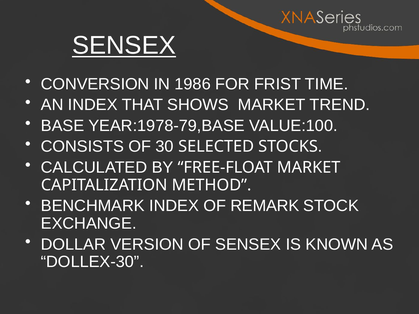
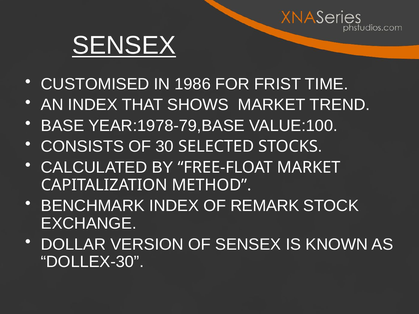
CONVERSION: CONVERSION -> CUSTOMISED
